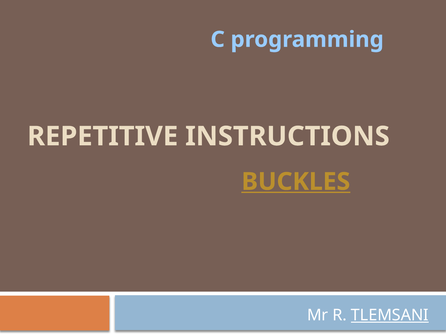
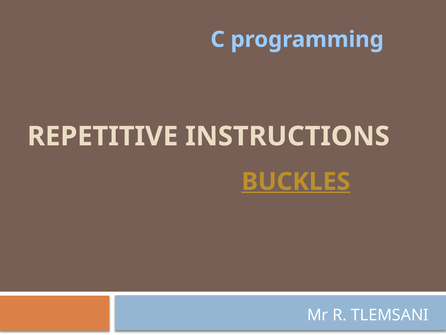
TLEMSANI underline: present -> none
